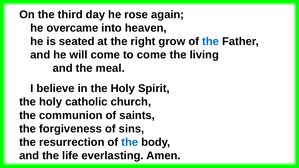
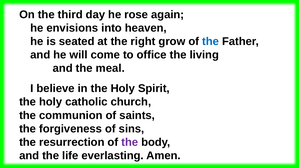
overcame: overcame -> envisions
to come: come -> office
the at (130, 142) colour: blue -> purple
